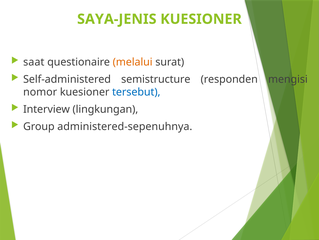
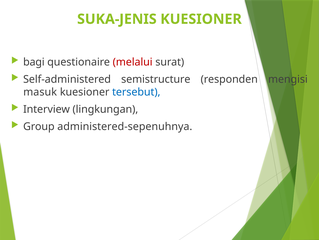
SAYA-JENIS: SAYA-JENIS -> SUKA-JENIS
saat: saat -> bagi
melalui colour: orange -> red
nomor: nomor -> masuk
